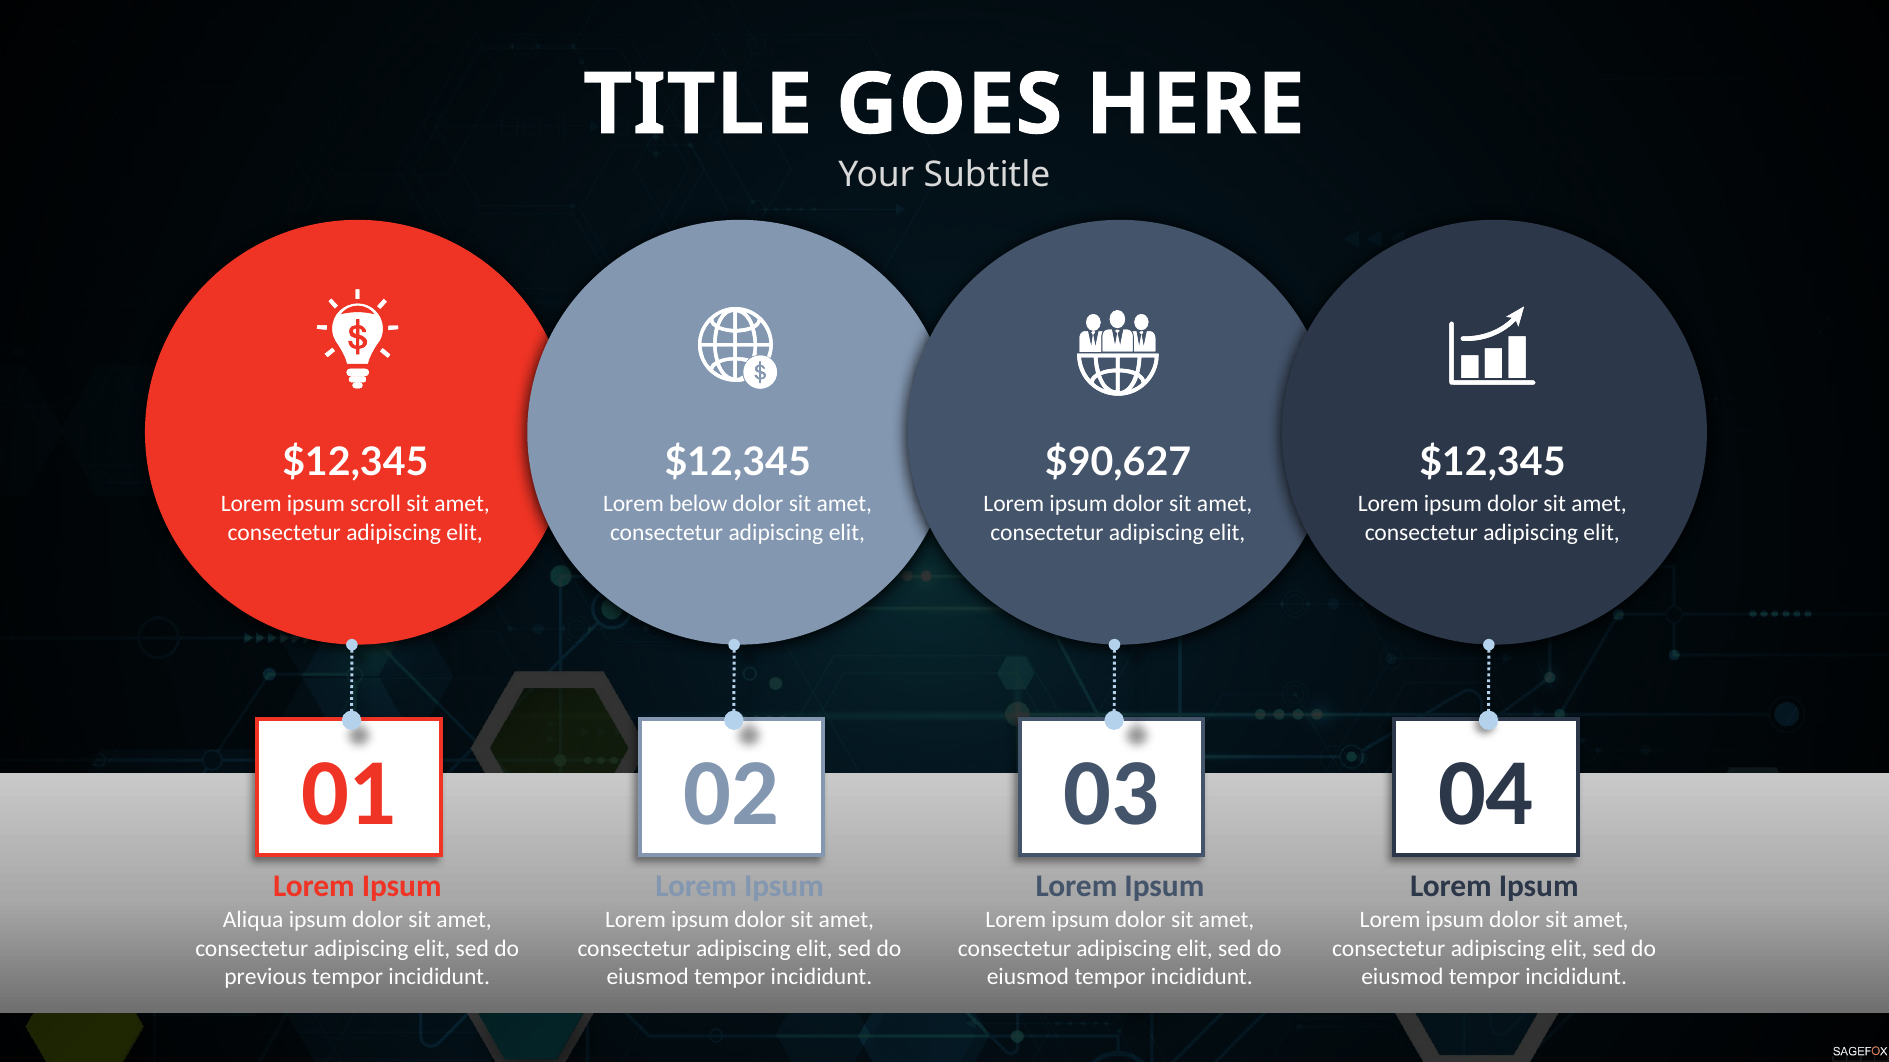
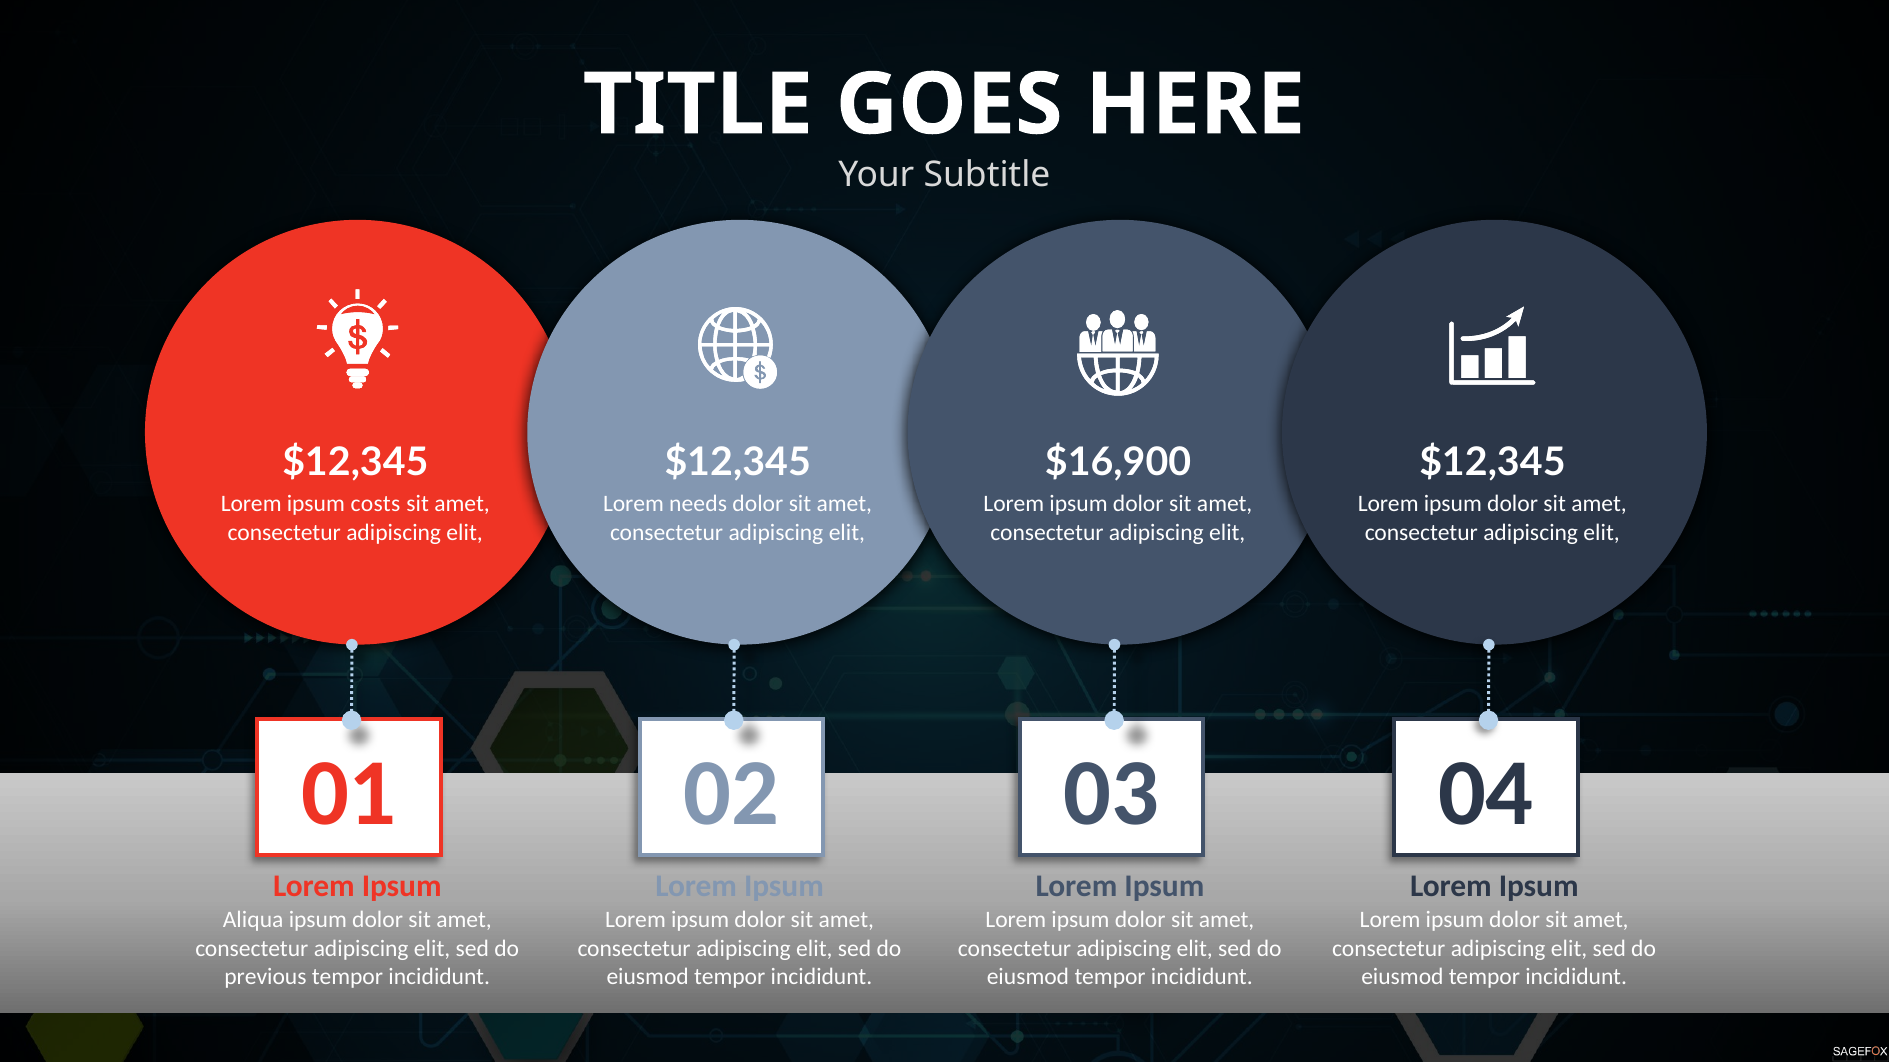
$90,627: $90,627 -> $16,900
scroll: scroll -> costs
below: below -> needs
